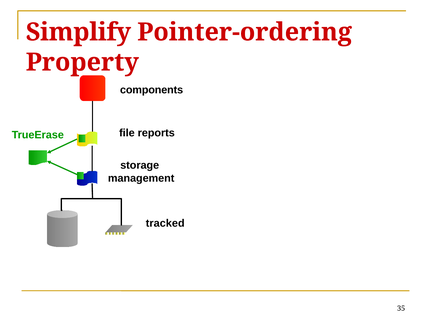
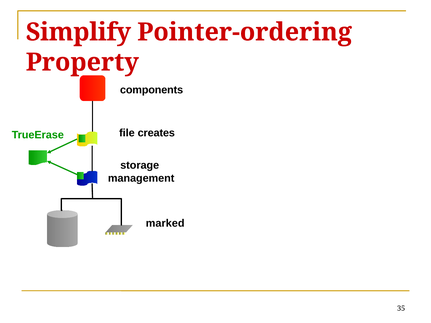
reports: reports -> creates
tracked: tracked -> marked
